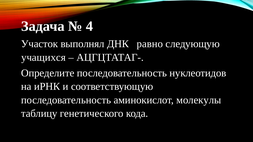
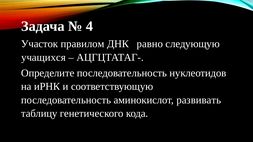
выполнял: выполнял -> правилом
молекулы: молекулы -> развивать
